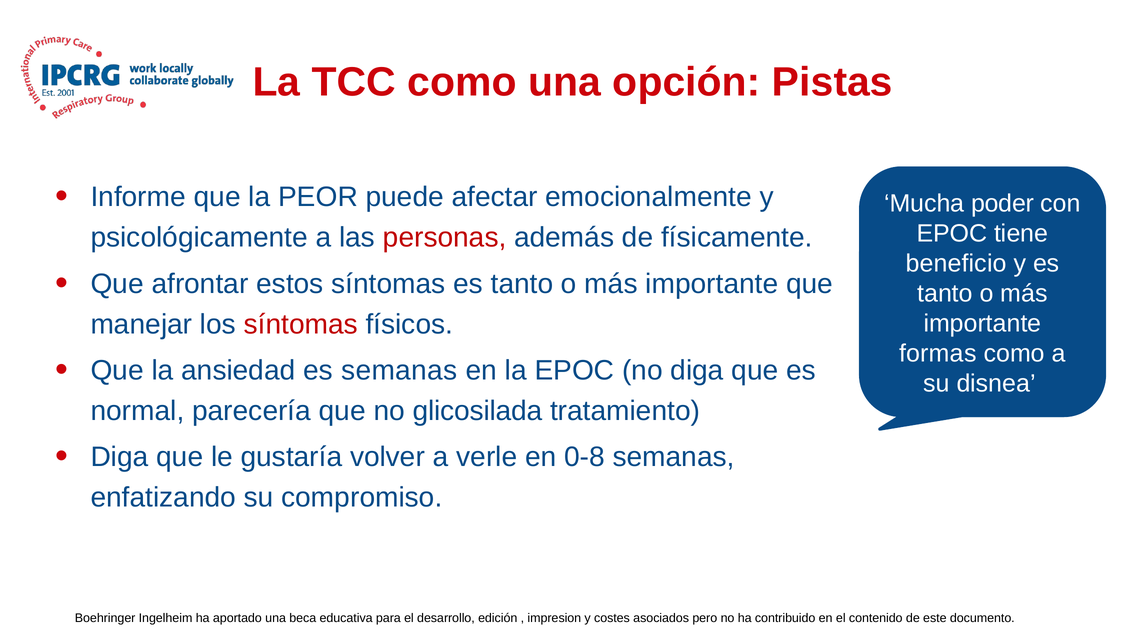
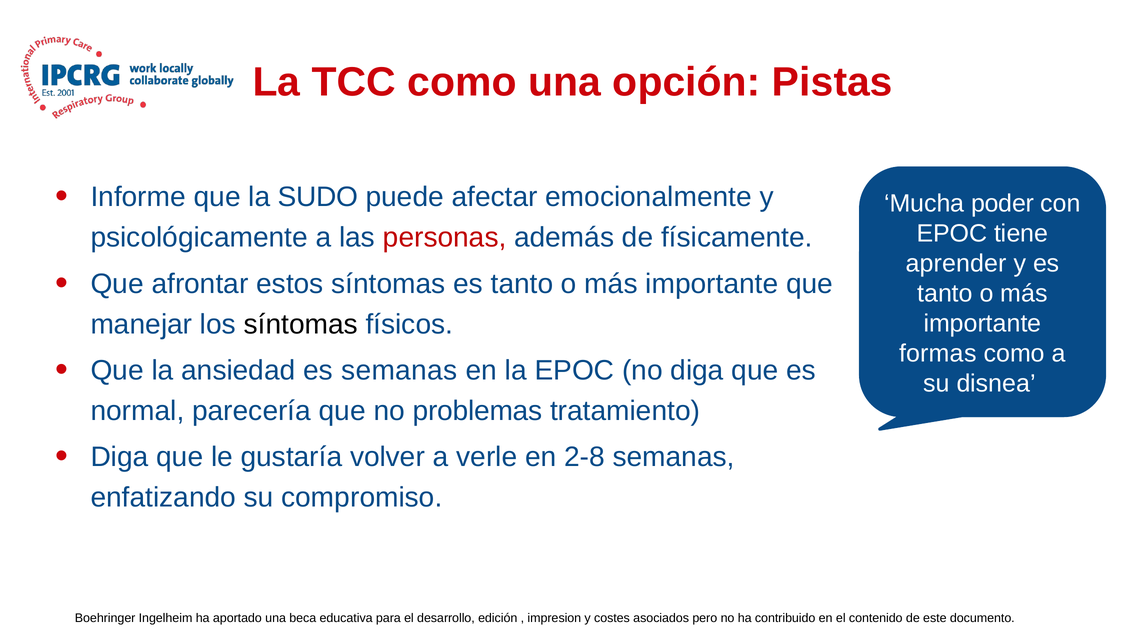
PEOR: PEOR -> SUDO
beneficio: beneficio -> aprender
síntomas at (301, 325) colour: red -> black
glicosilada: glicosilada -> problemas
0-8: 0-8 -> 2-8
